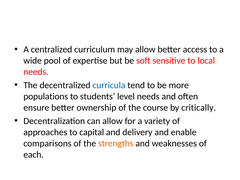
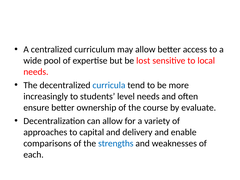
soft: soft -> lost
populations: populations -> increasingly
critically: critically -> evaluate
strengths colour: orange -> blue
